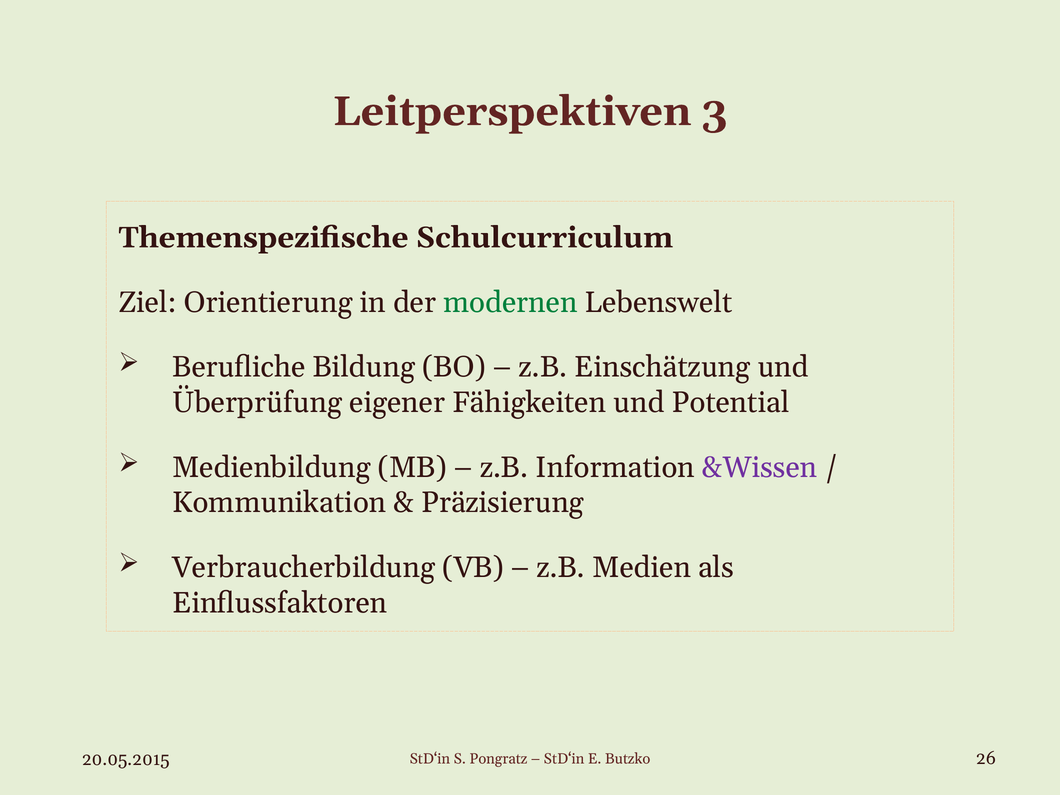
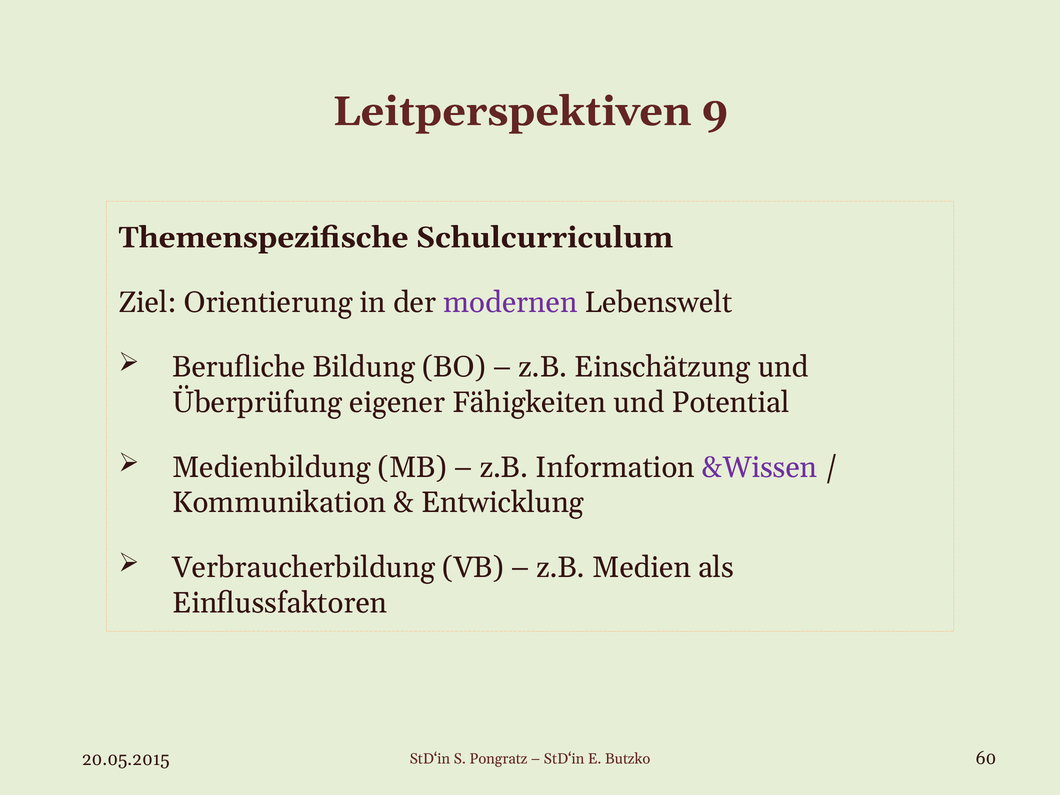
3: 3 -> 9
modernen colour: green -> purple
Präzisierung: Präzisierung -> Entwicklung
26: 26 -> 60
